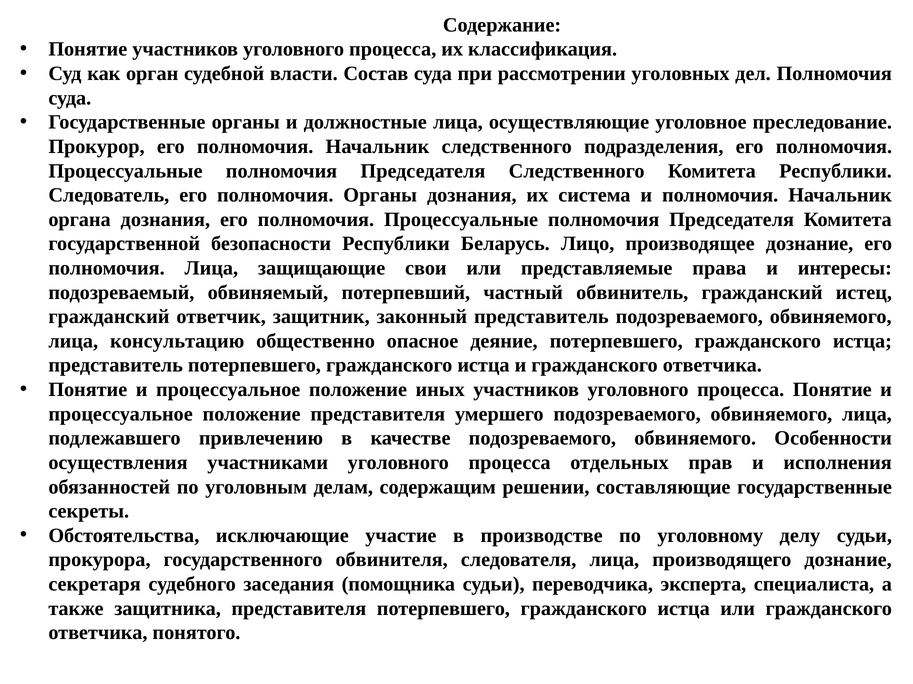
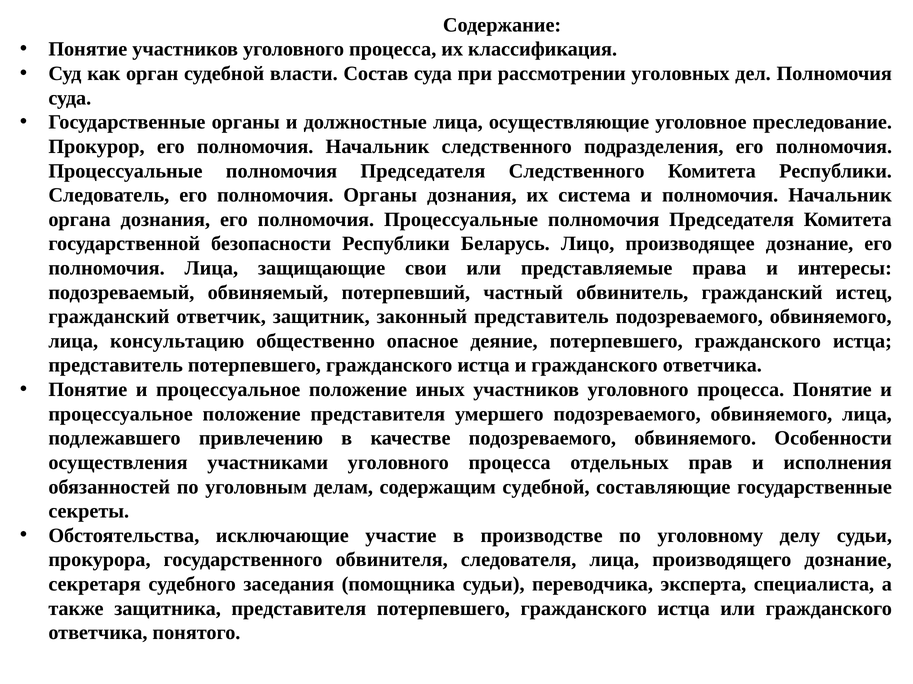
содержащим решении: решении -> судебной
